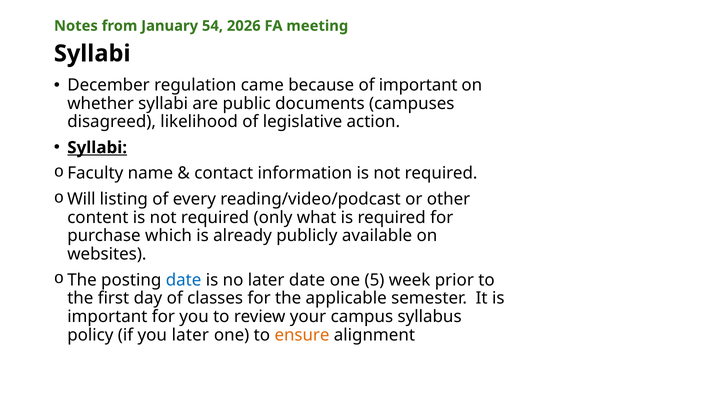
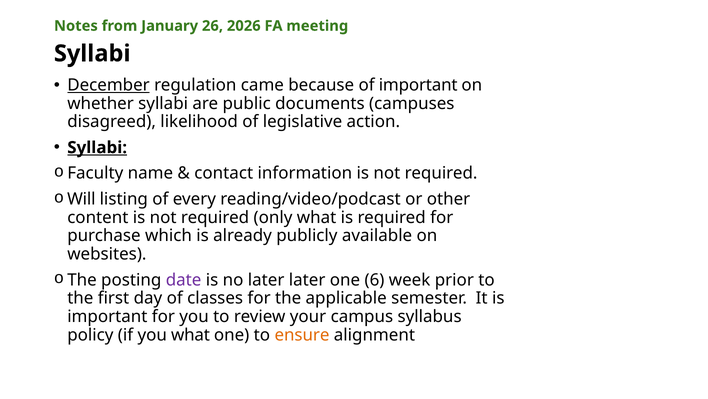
54: 54 -> 26
December underline: none -> present
date at (184, 279) colour: blue -> purple
later date: date -> later
5: 5 -> 6
you later: later -> what
